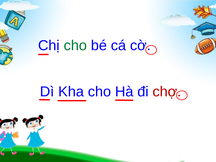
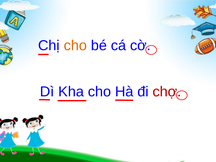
cho at (75, 46) colour: green -> orange
